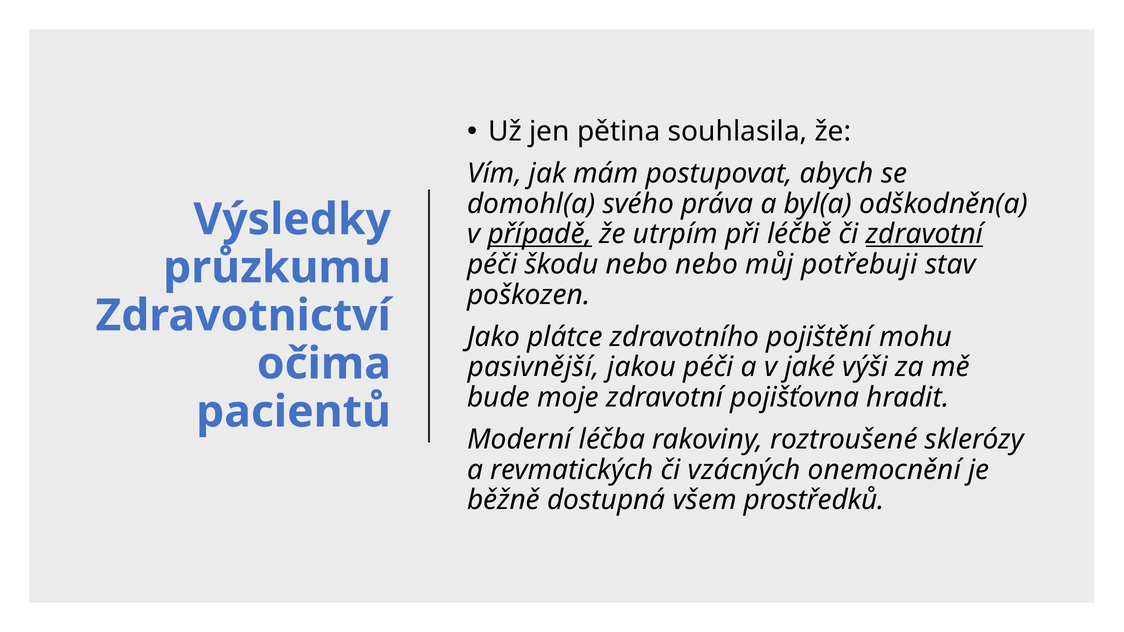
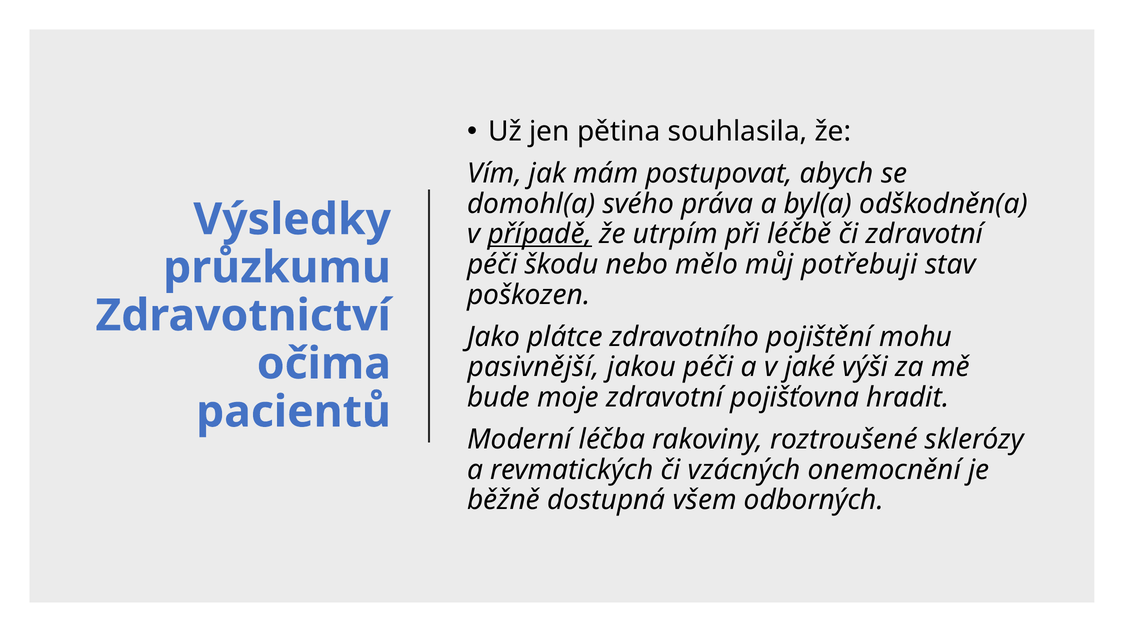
zdravotní at (924, 234) underline: present -> none
nebo nebo: nebo -> mělo
prostředků: prostředků -> odborných
